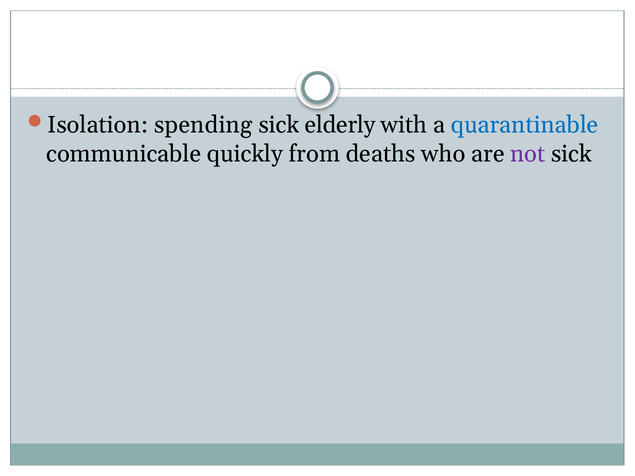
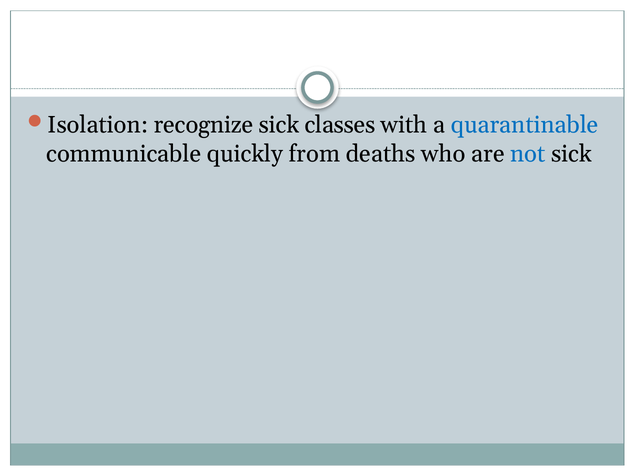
spending: spending -> recognize
elderly: elderly -> classes
not colour: purple -> blue
